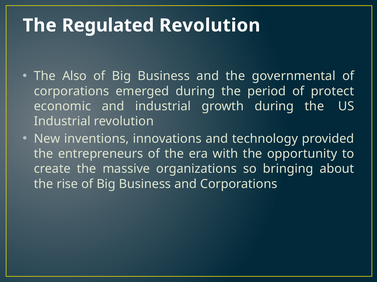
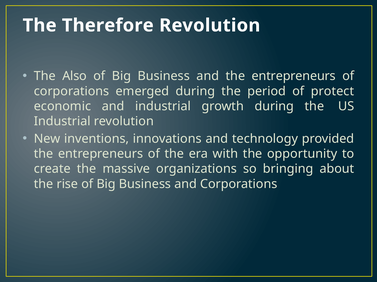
Regulated: Regulated -> Therefore
and the governmental: governmental -> entrepreneurs
